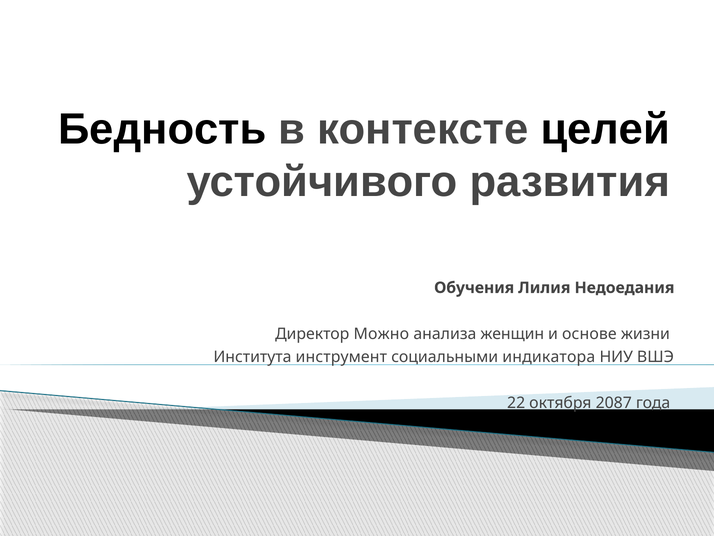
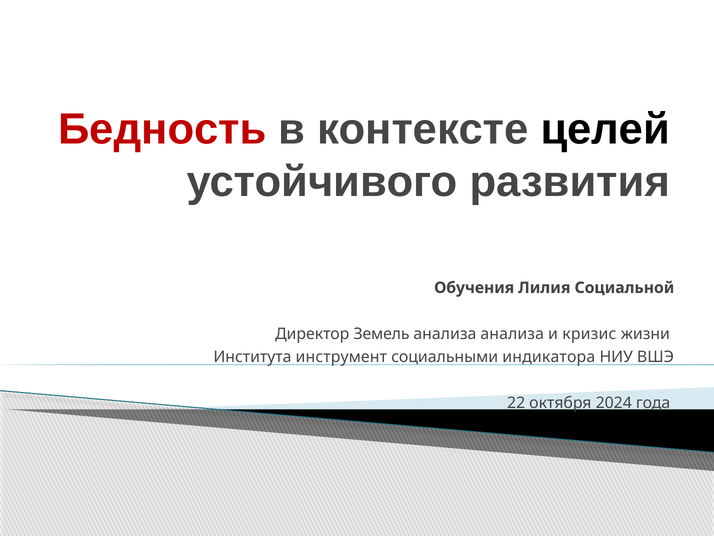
Бедность colour: black -> red
Недоедания: Недоедания -> Социальной
Можно: Можно -> Земель
анализа женщин: женщин -> анализа
основе: основе -> кризис
2087: 2087 -> 2024
